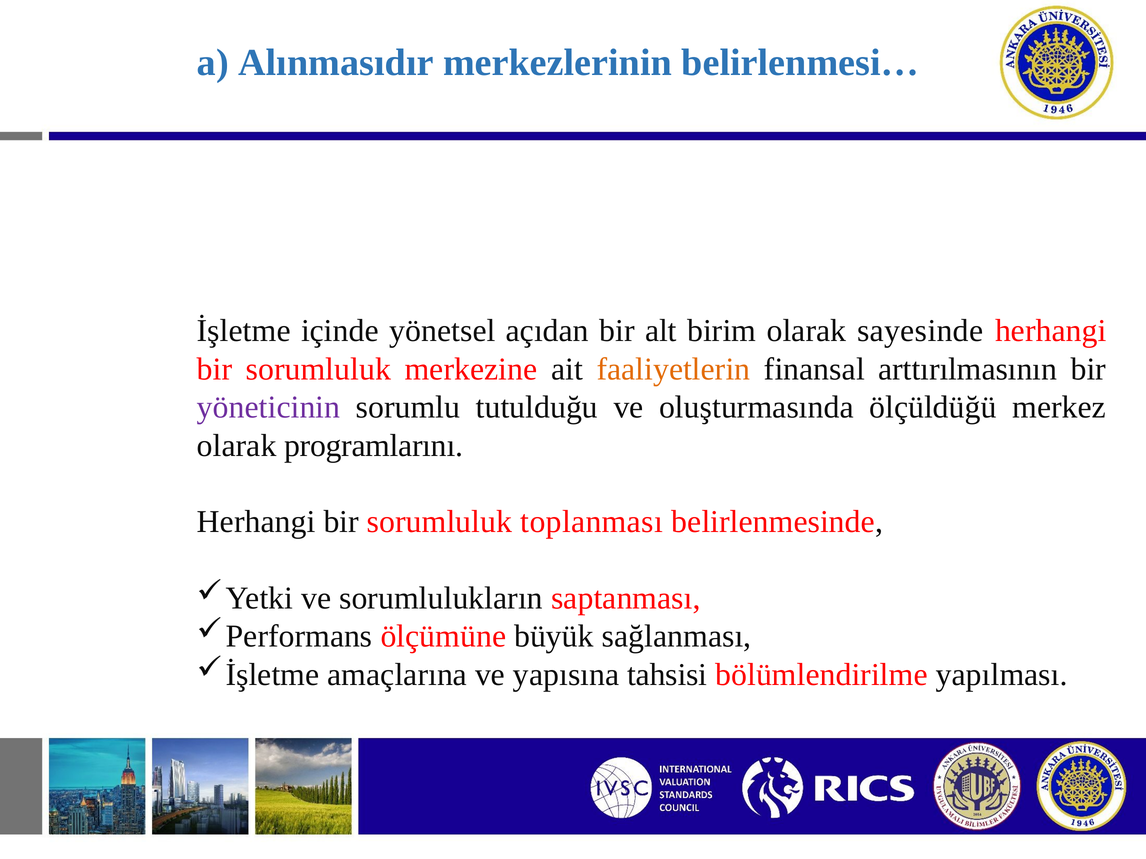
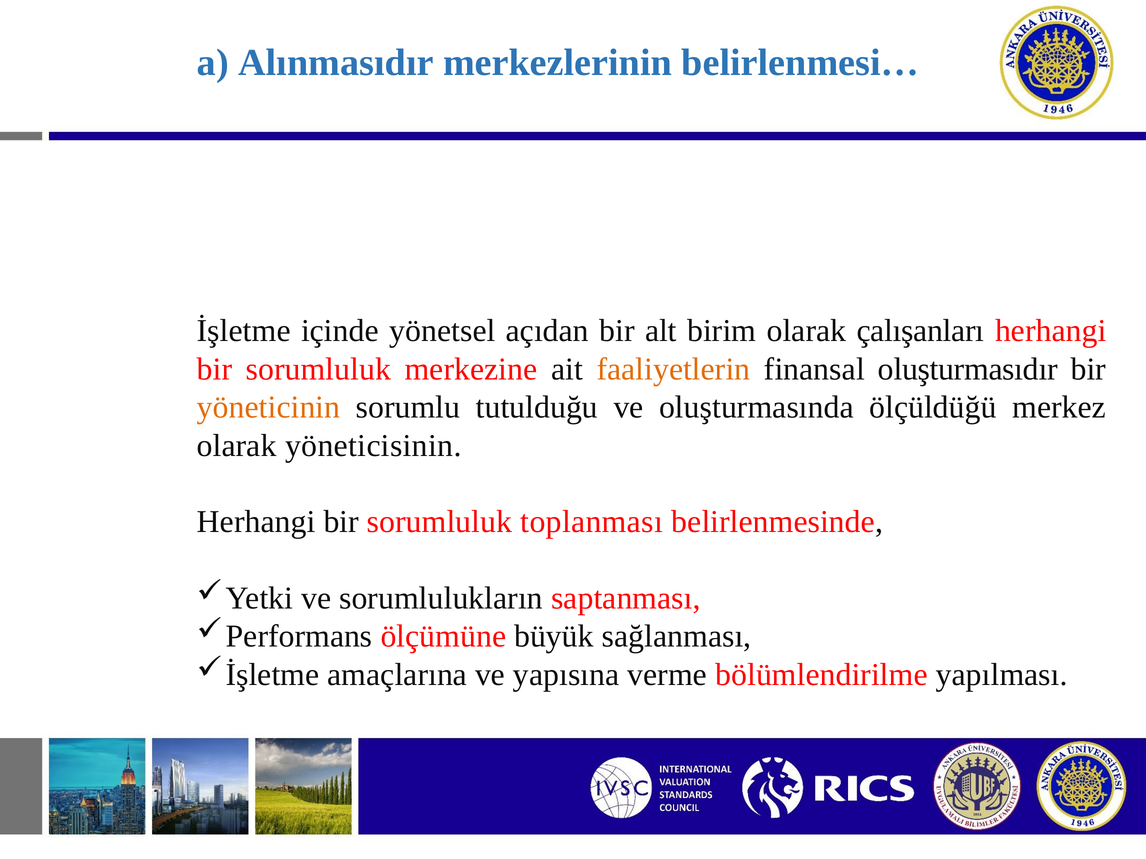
sayesinde: sayesinde -> çalışanları
arttırılmasının: arttırılmasının -> oluşturmasıdır
yöneticinin colour: purple -> orange
programlarını: programlarını -> yöneticisinin
tahsisi: tahsisi -> verme
